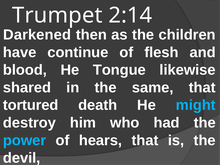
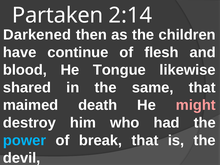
Trumpet: Trumpet -> Partaken
tortured: tortured -> maimed
might colour: light blue -> pink
hears: hears -> break
